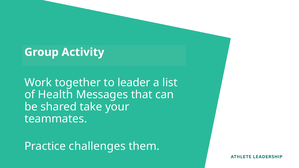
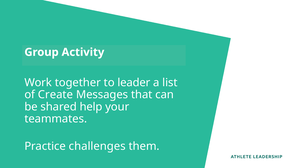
Health: Health -> Create
take: take -> help
